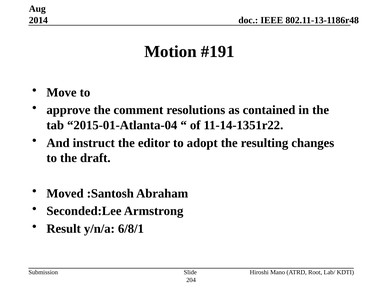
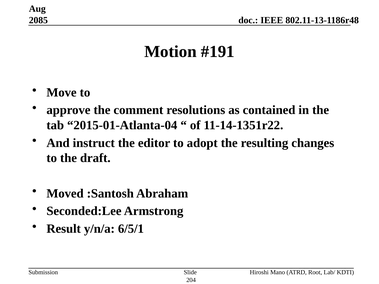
2014: 2014 -> 2085
6/8/1: 6/8/1 -> 6/5/1
